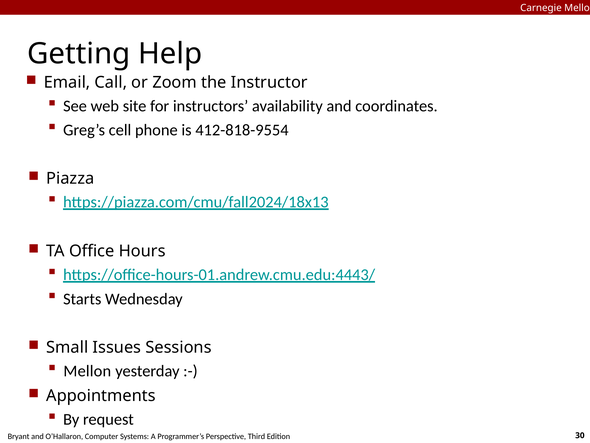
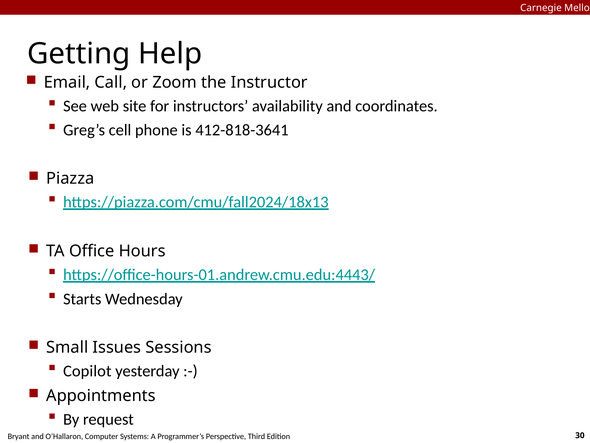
412-818-9554: 412-818-9554 -> 412-818-3641
Mellon at (87, 371): Mellon -> Copilot
